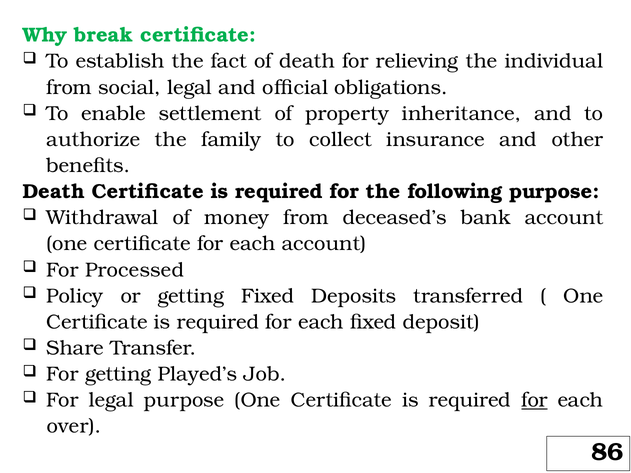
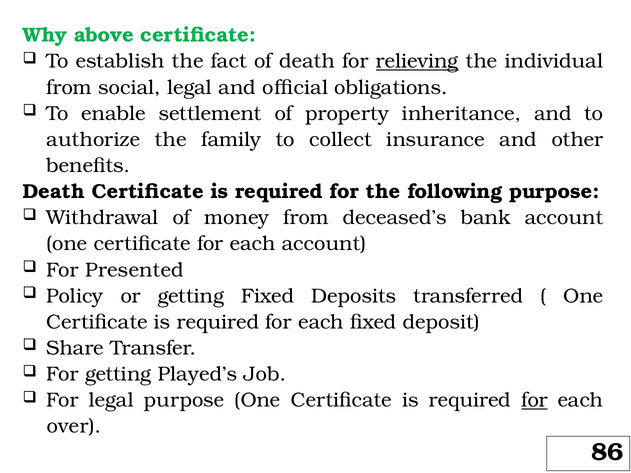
break: break -> above
relieving underline: none -> present
Processed: Processed -> Presented
